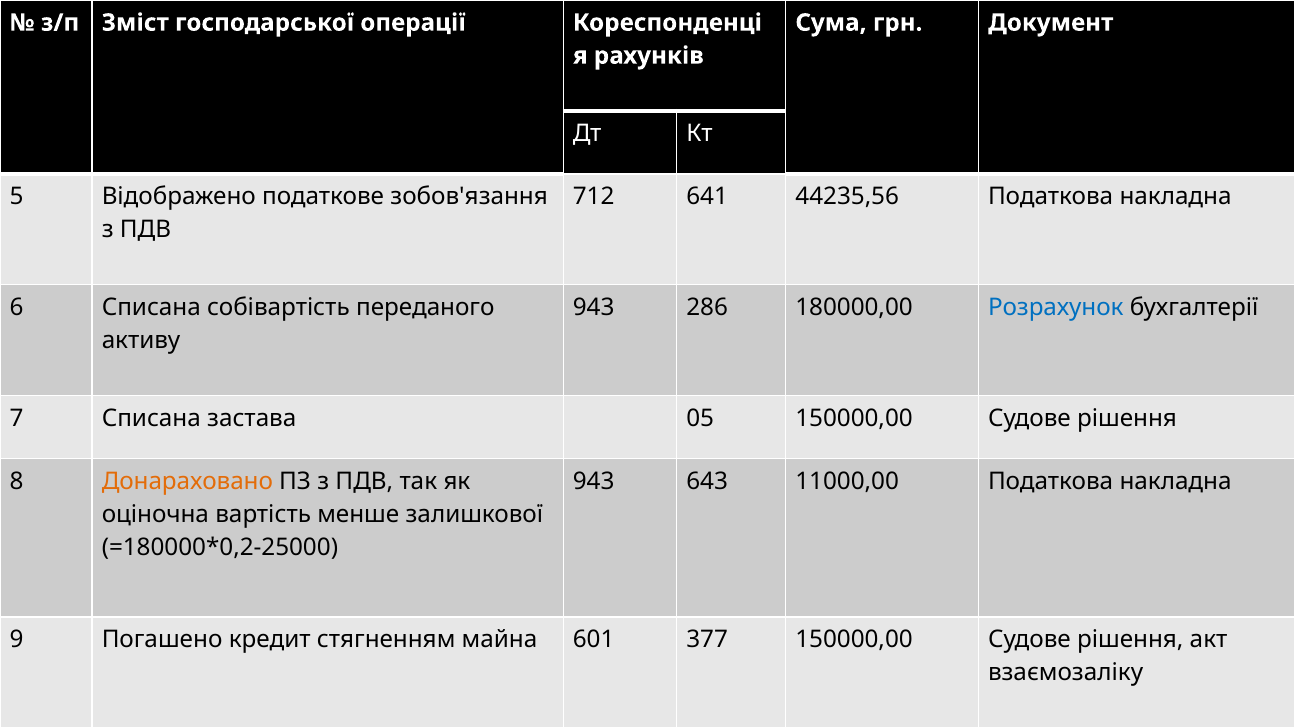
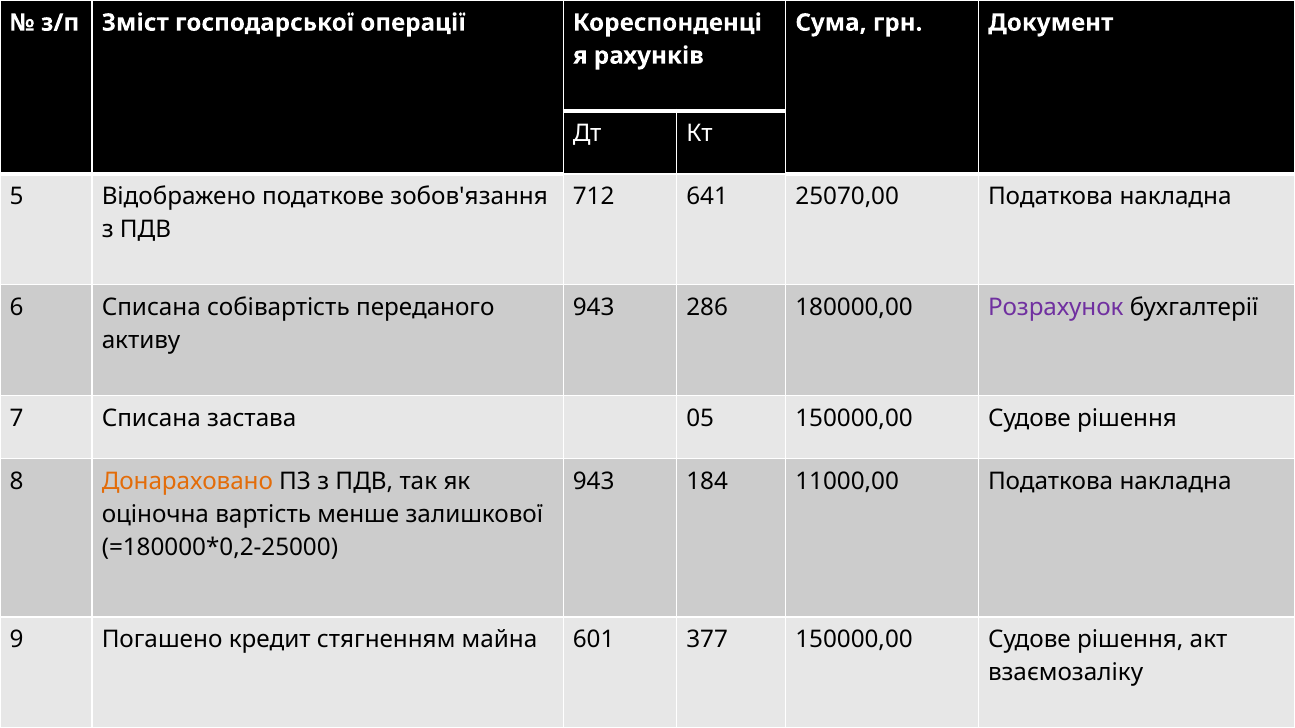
44235,56: 44235,56 -> 25070,00
Розрахунок colour: blue -> purple
643: 643 -> 184
